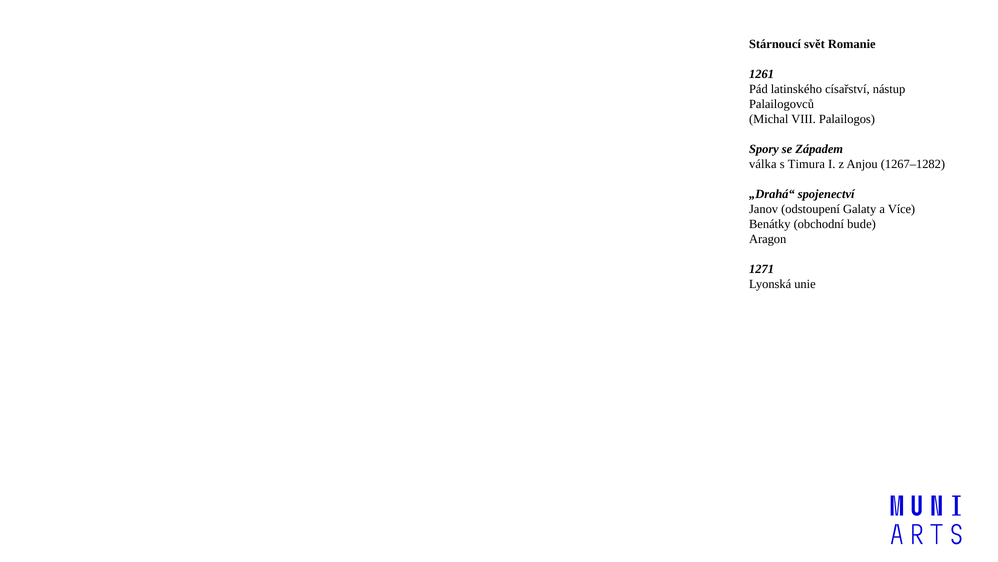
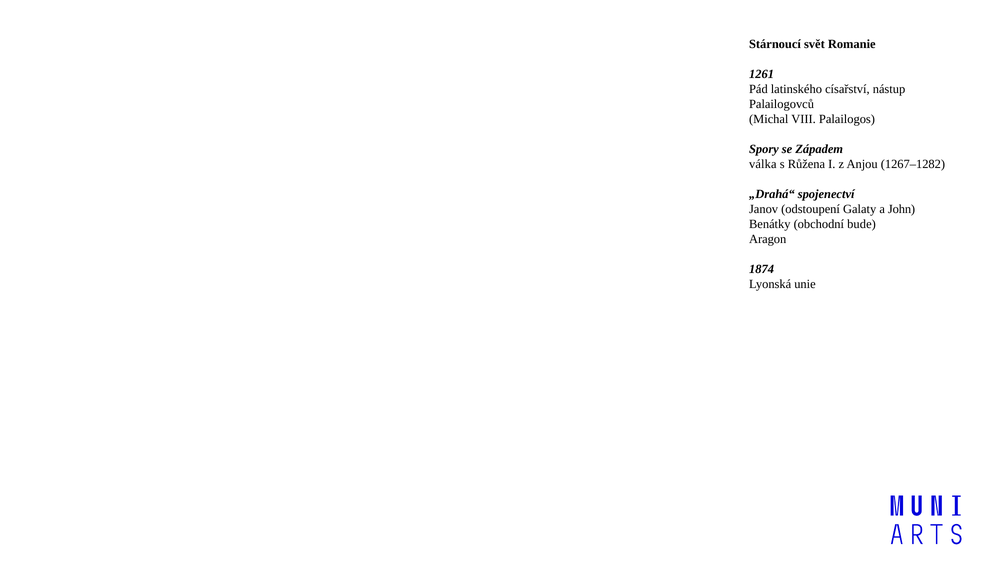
Timura: Timura -> Růžena
Více: Více -> John
1271: 1271 -> 1874
